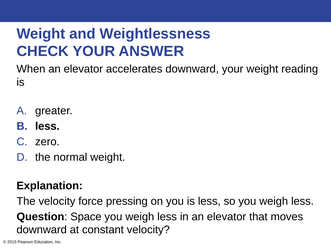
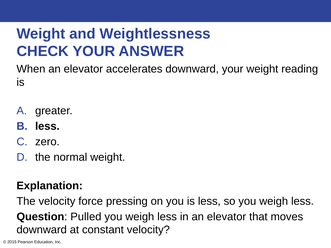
Space: Space -> Pulled
